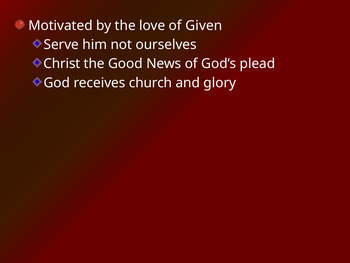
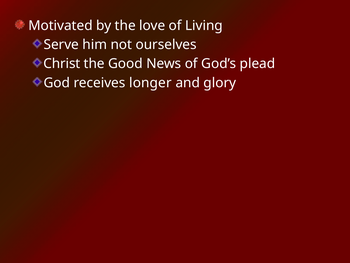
Given: Given -> Living
church: church -> longer
